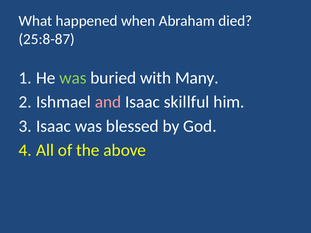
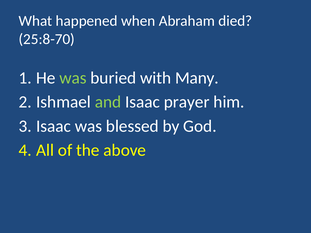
25:8-87: 25:8-87 -> 25:8-70
and colour: pink -> light green
skillful: skillful -> prayer
